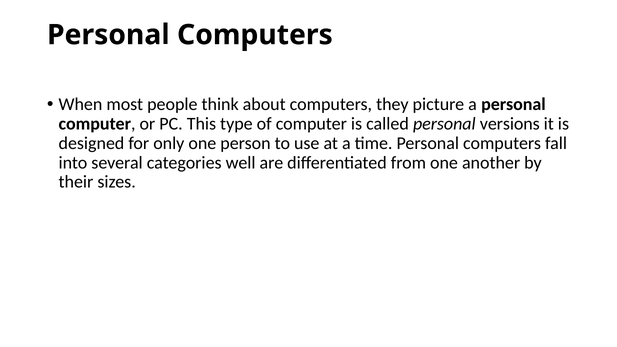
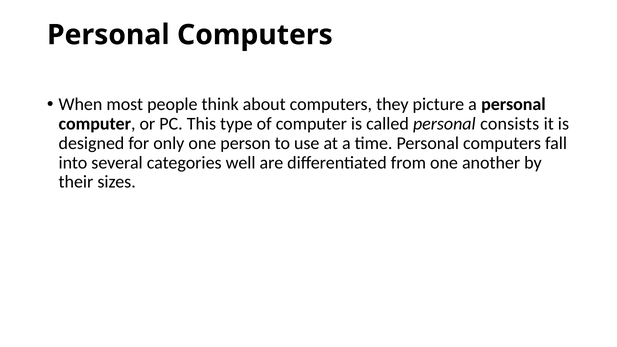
versions: versions -> consists
